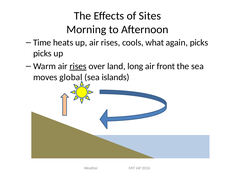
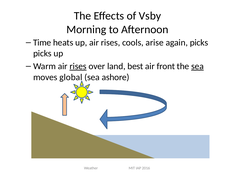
Sites: Sites -> Vsby
what: what -> arise
long: long -> best
sea at (197, 66) underline: none -> present
islands: islands -> ashore
